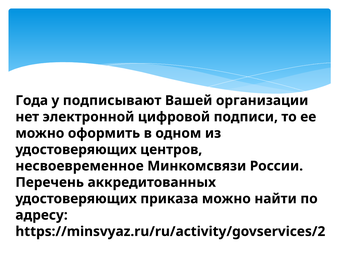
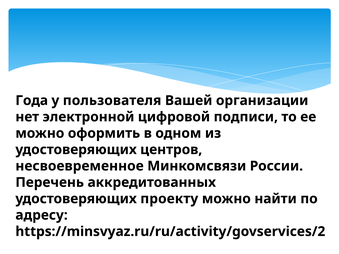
подписывают: подписывают -> пользователя
приказа: приказа -> проекту
